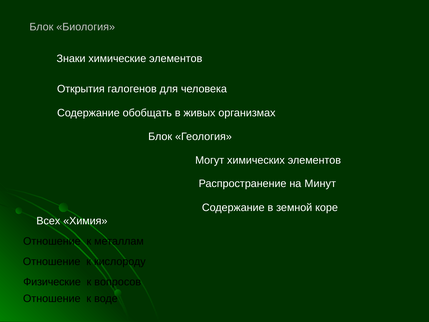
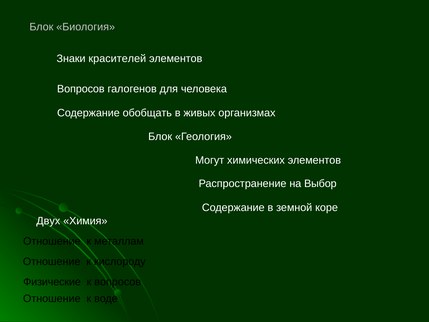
химические: химические -> красителей
Открытия at (81, 89): Открытия -> Вопросов
Минут: Минут -> Выбор
Всех: Всех -> Двух
